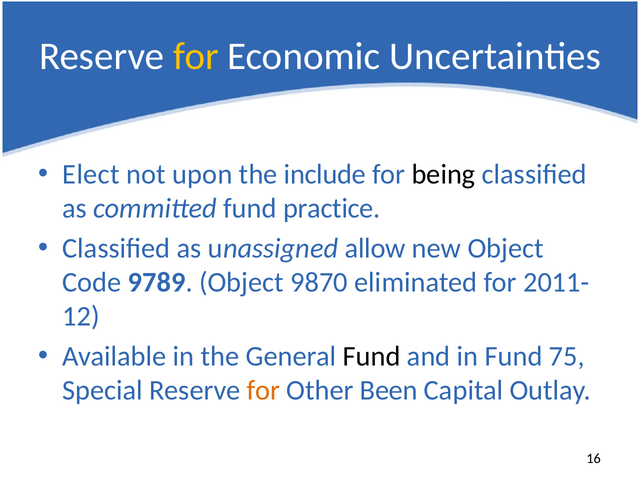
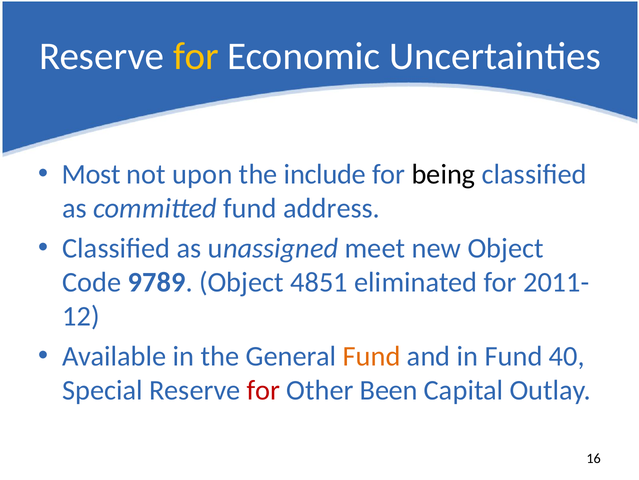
Elect: Elect -> Most
practice: practice -> address
allow: allow -> meet
9870: 9870 -> 4851
Fund at (372, 356) colour: black -> orange
75: 75 -> 40
for at (264, 390) colour: orange -> red
